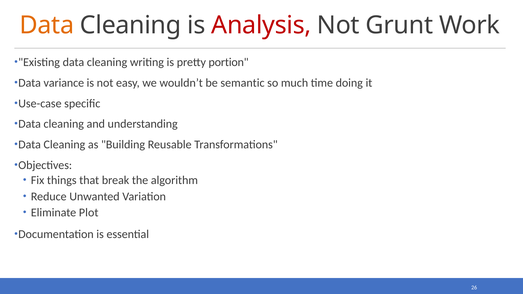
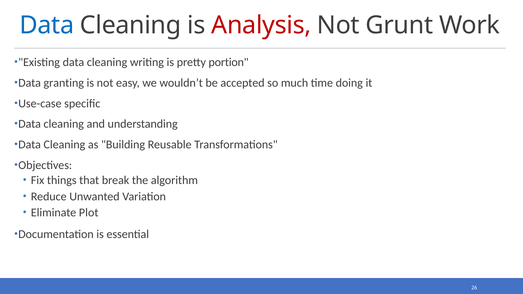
Data at (47, 25) colour: orange -> blue
variance: variance -> granting
semantic: semantic -> accepted
